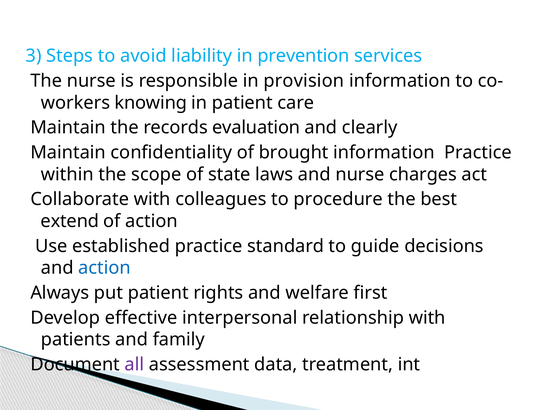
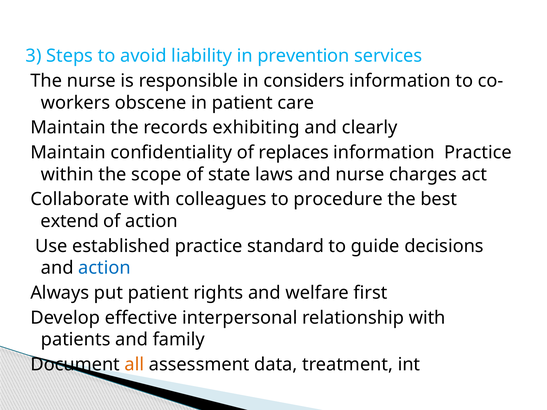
provision: provision -> considers
knowing: knowing -> obscene
evaluation: evaluation -> exhibiting
brought: brought -> replaces
all colour: purple -> orange
